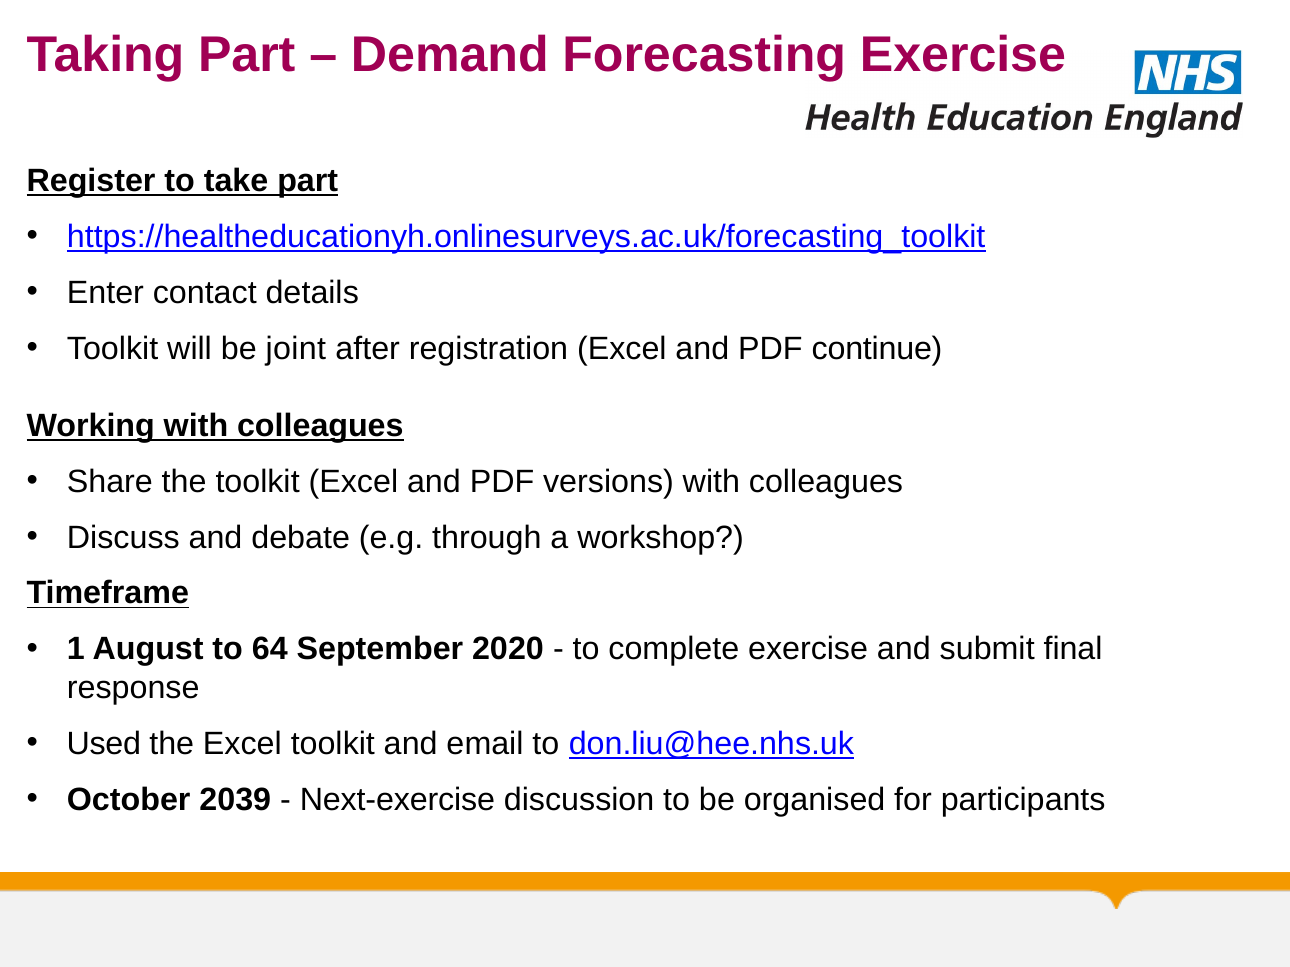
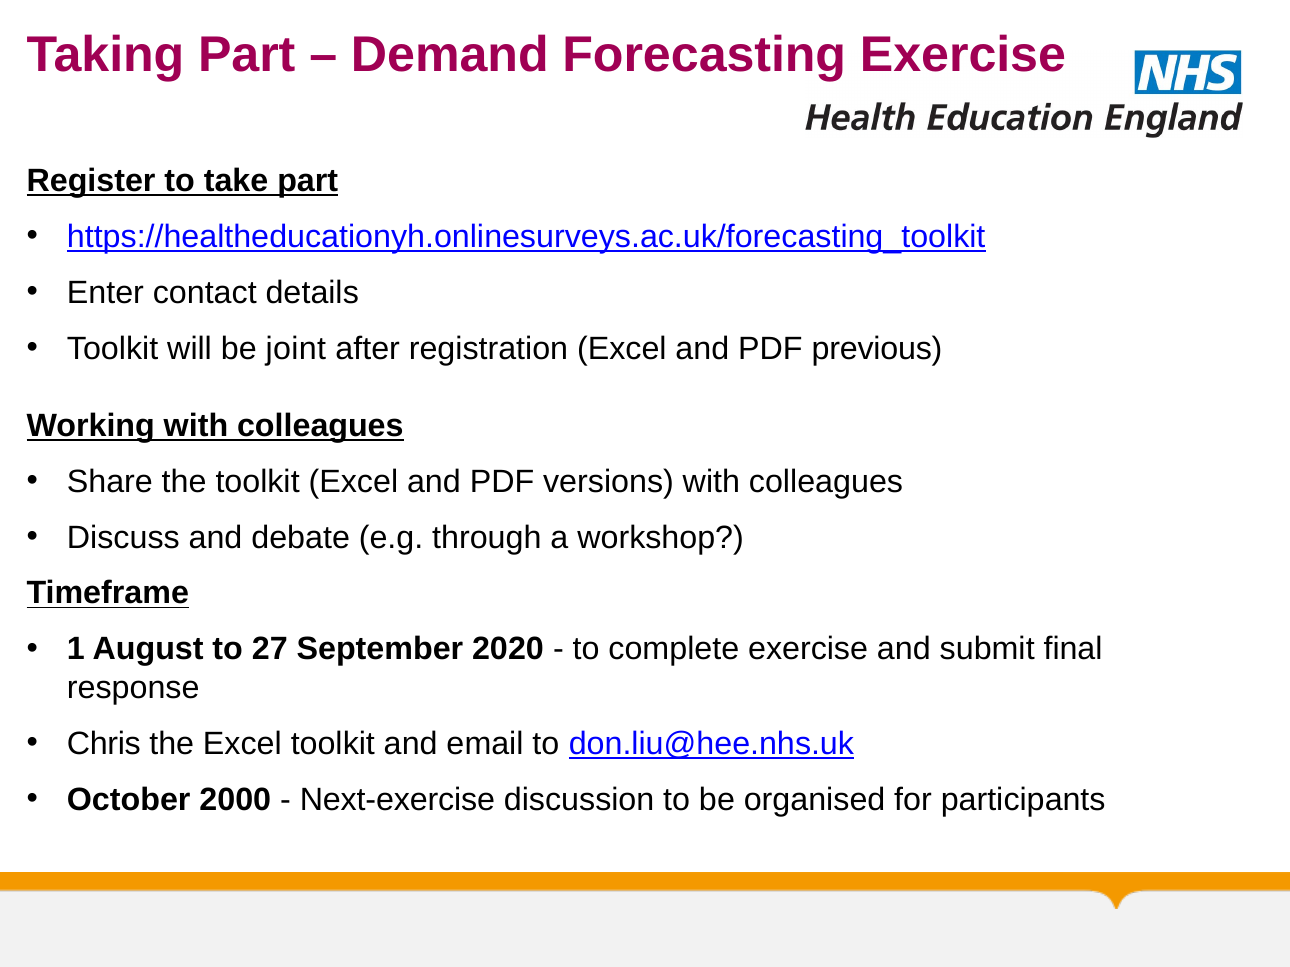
continue: continue -> previous
64: 64 -> 27
Used: Used -> Chris
2039: 2039 -> 2000
